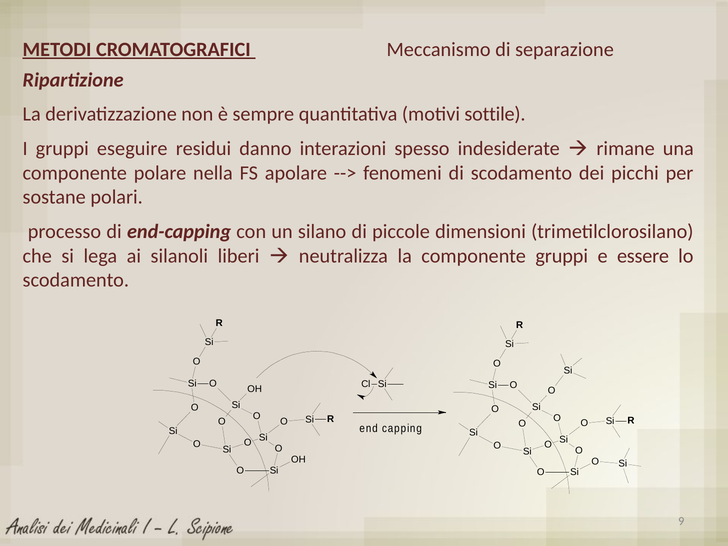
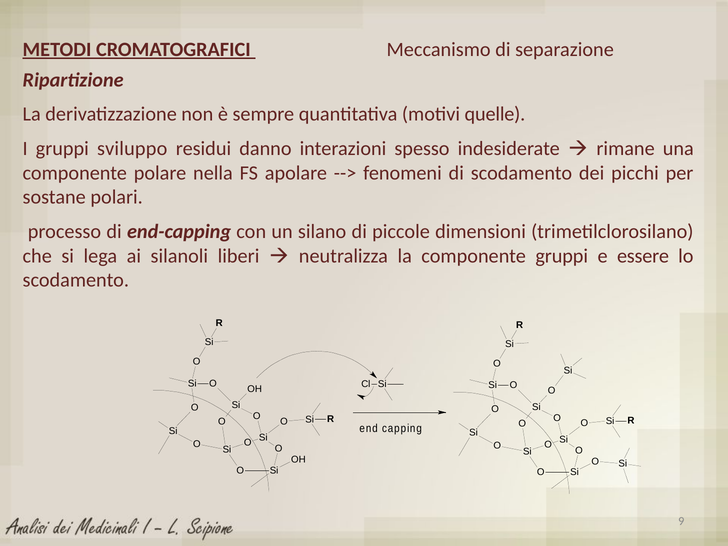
sottile: sottile -> quelle
eseguire: eseguire -> sviluppo
